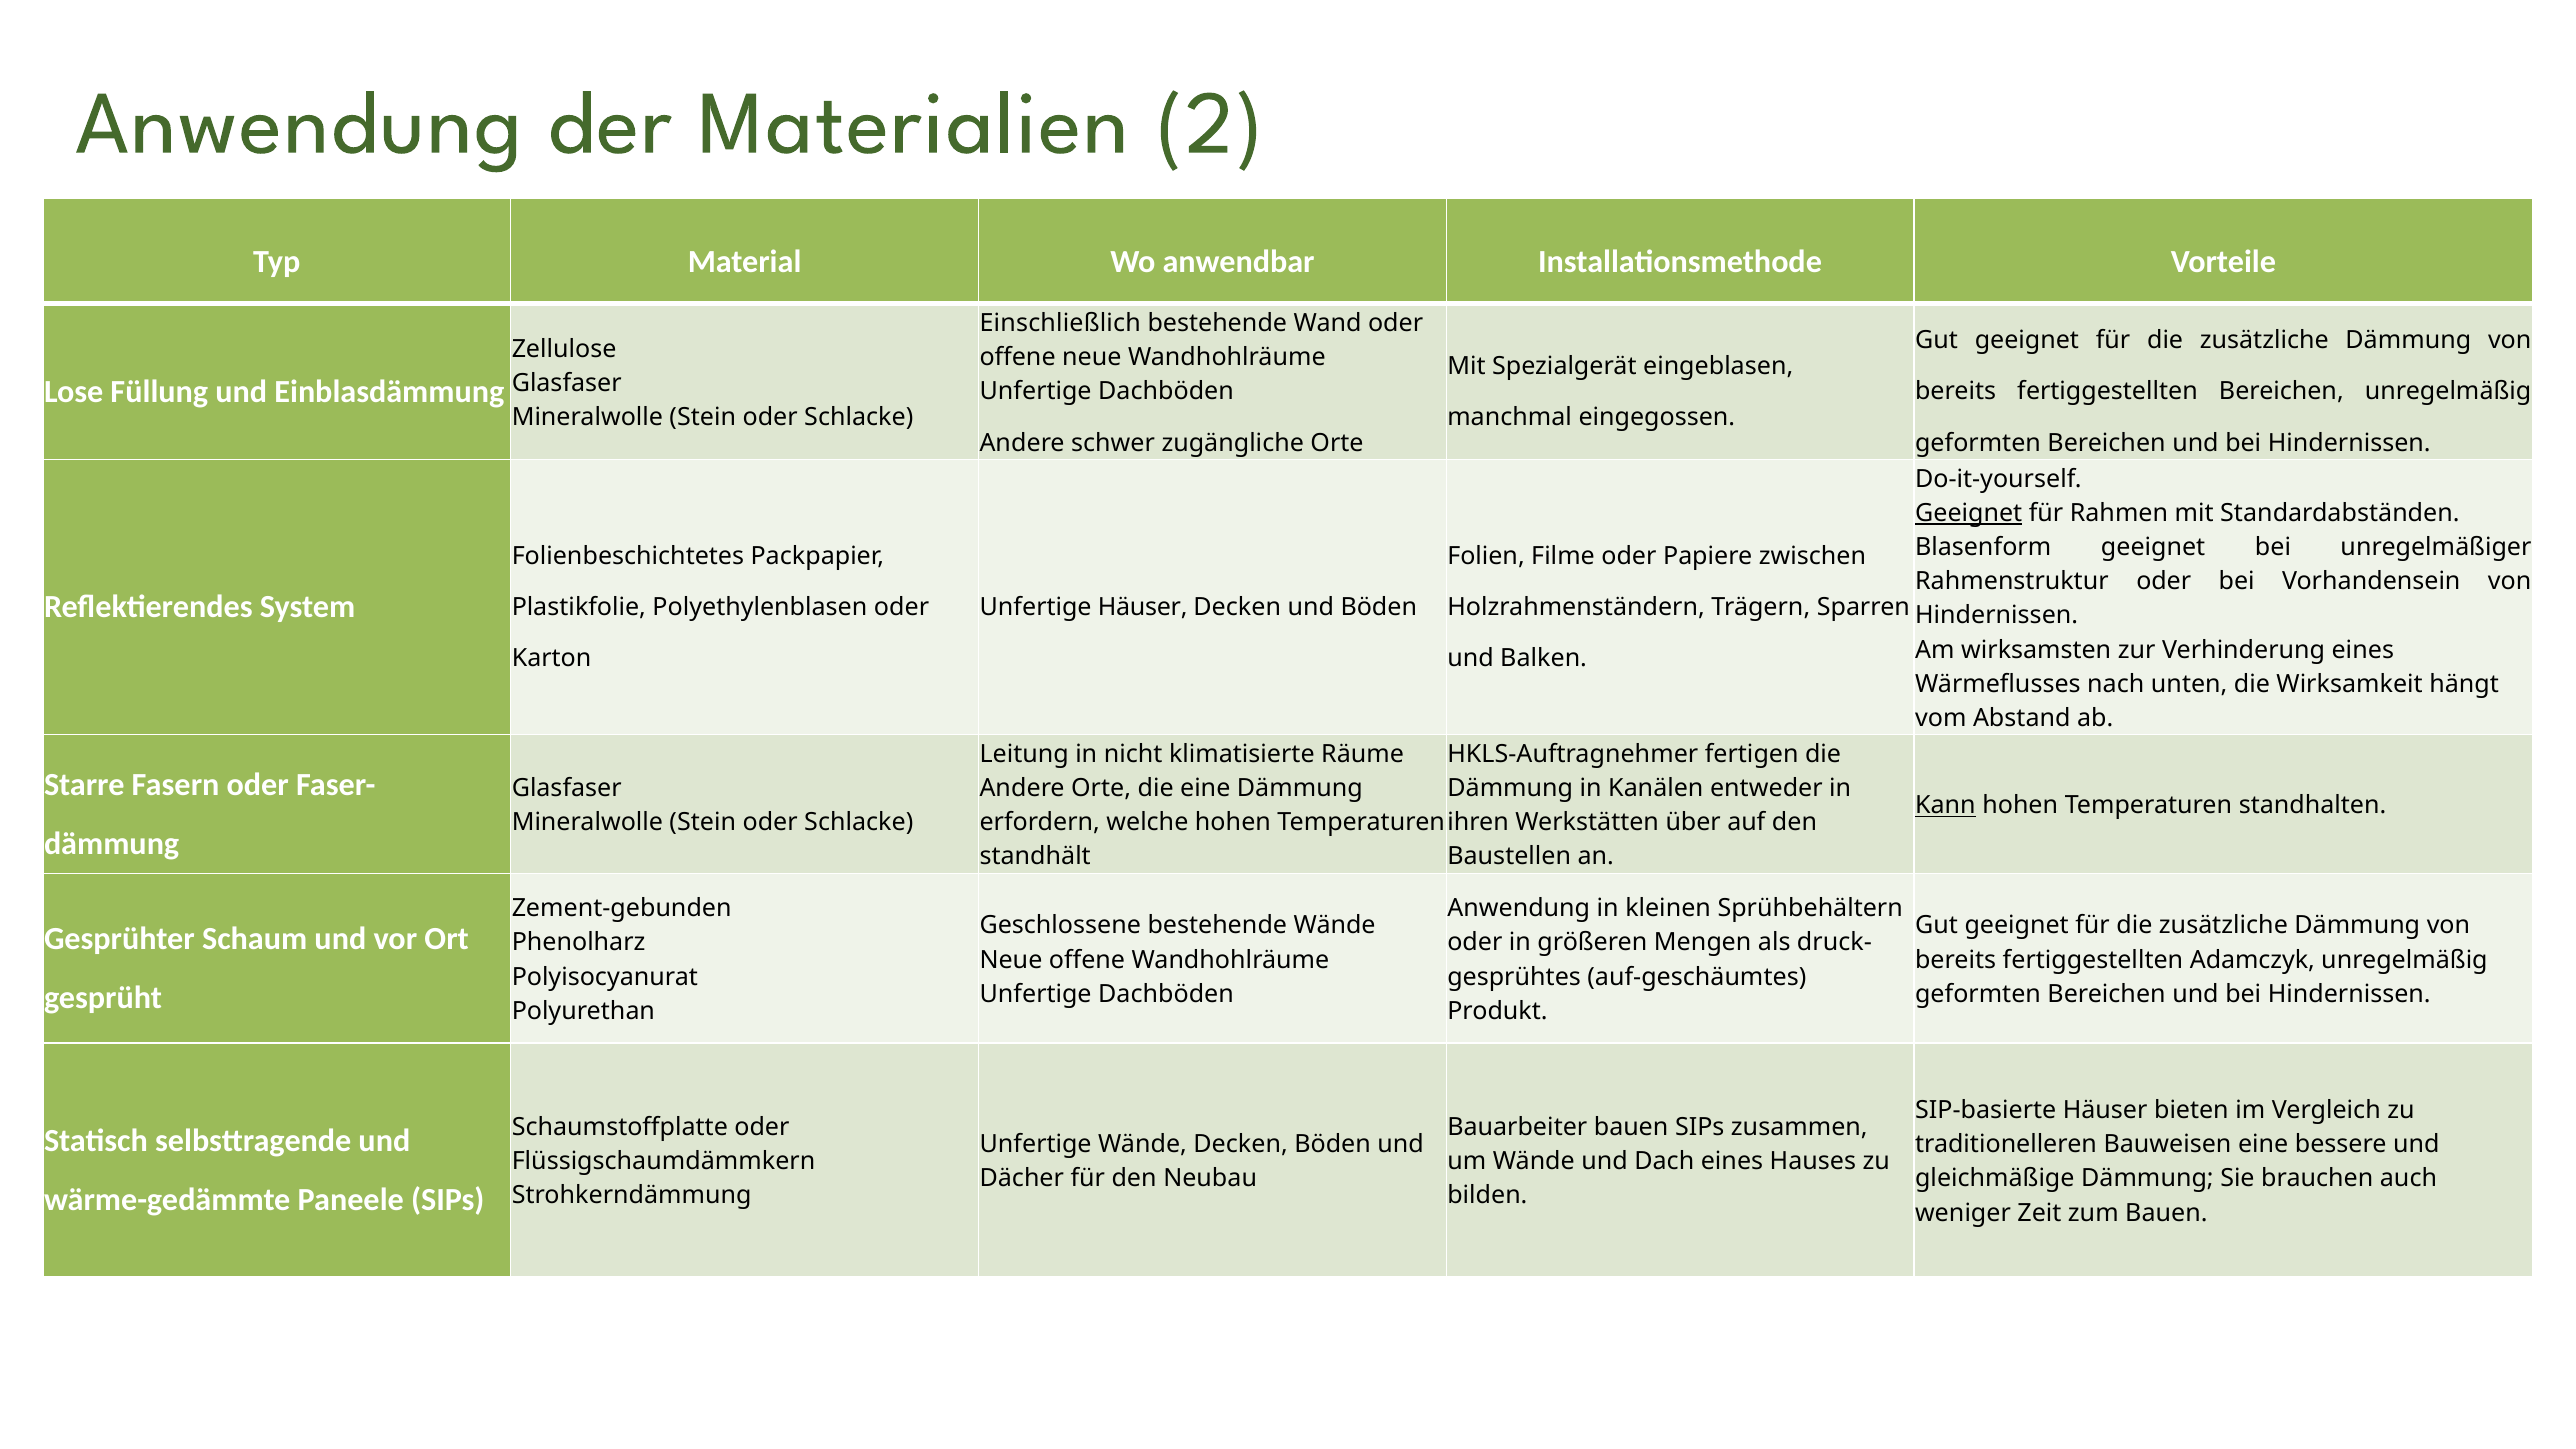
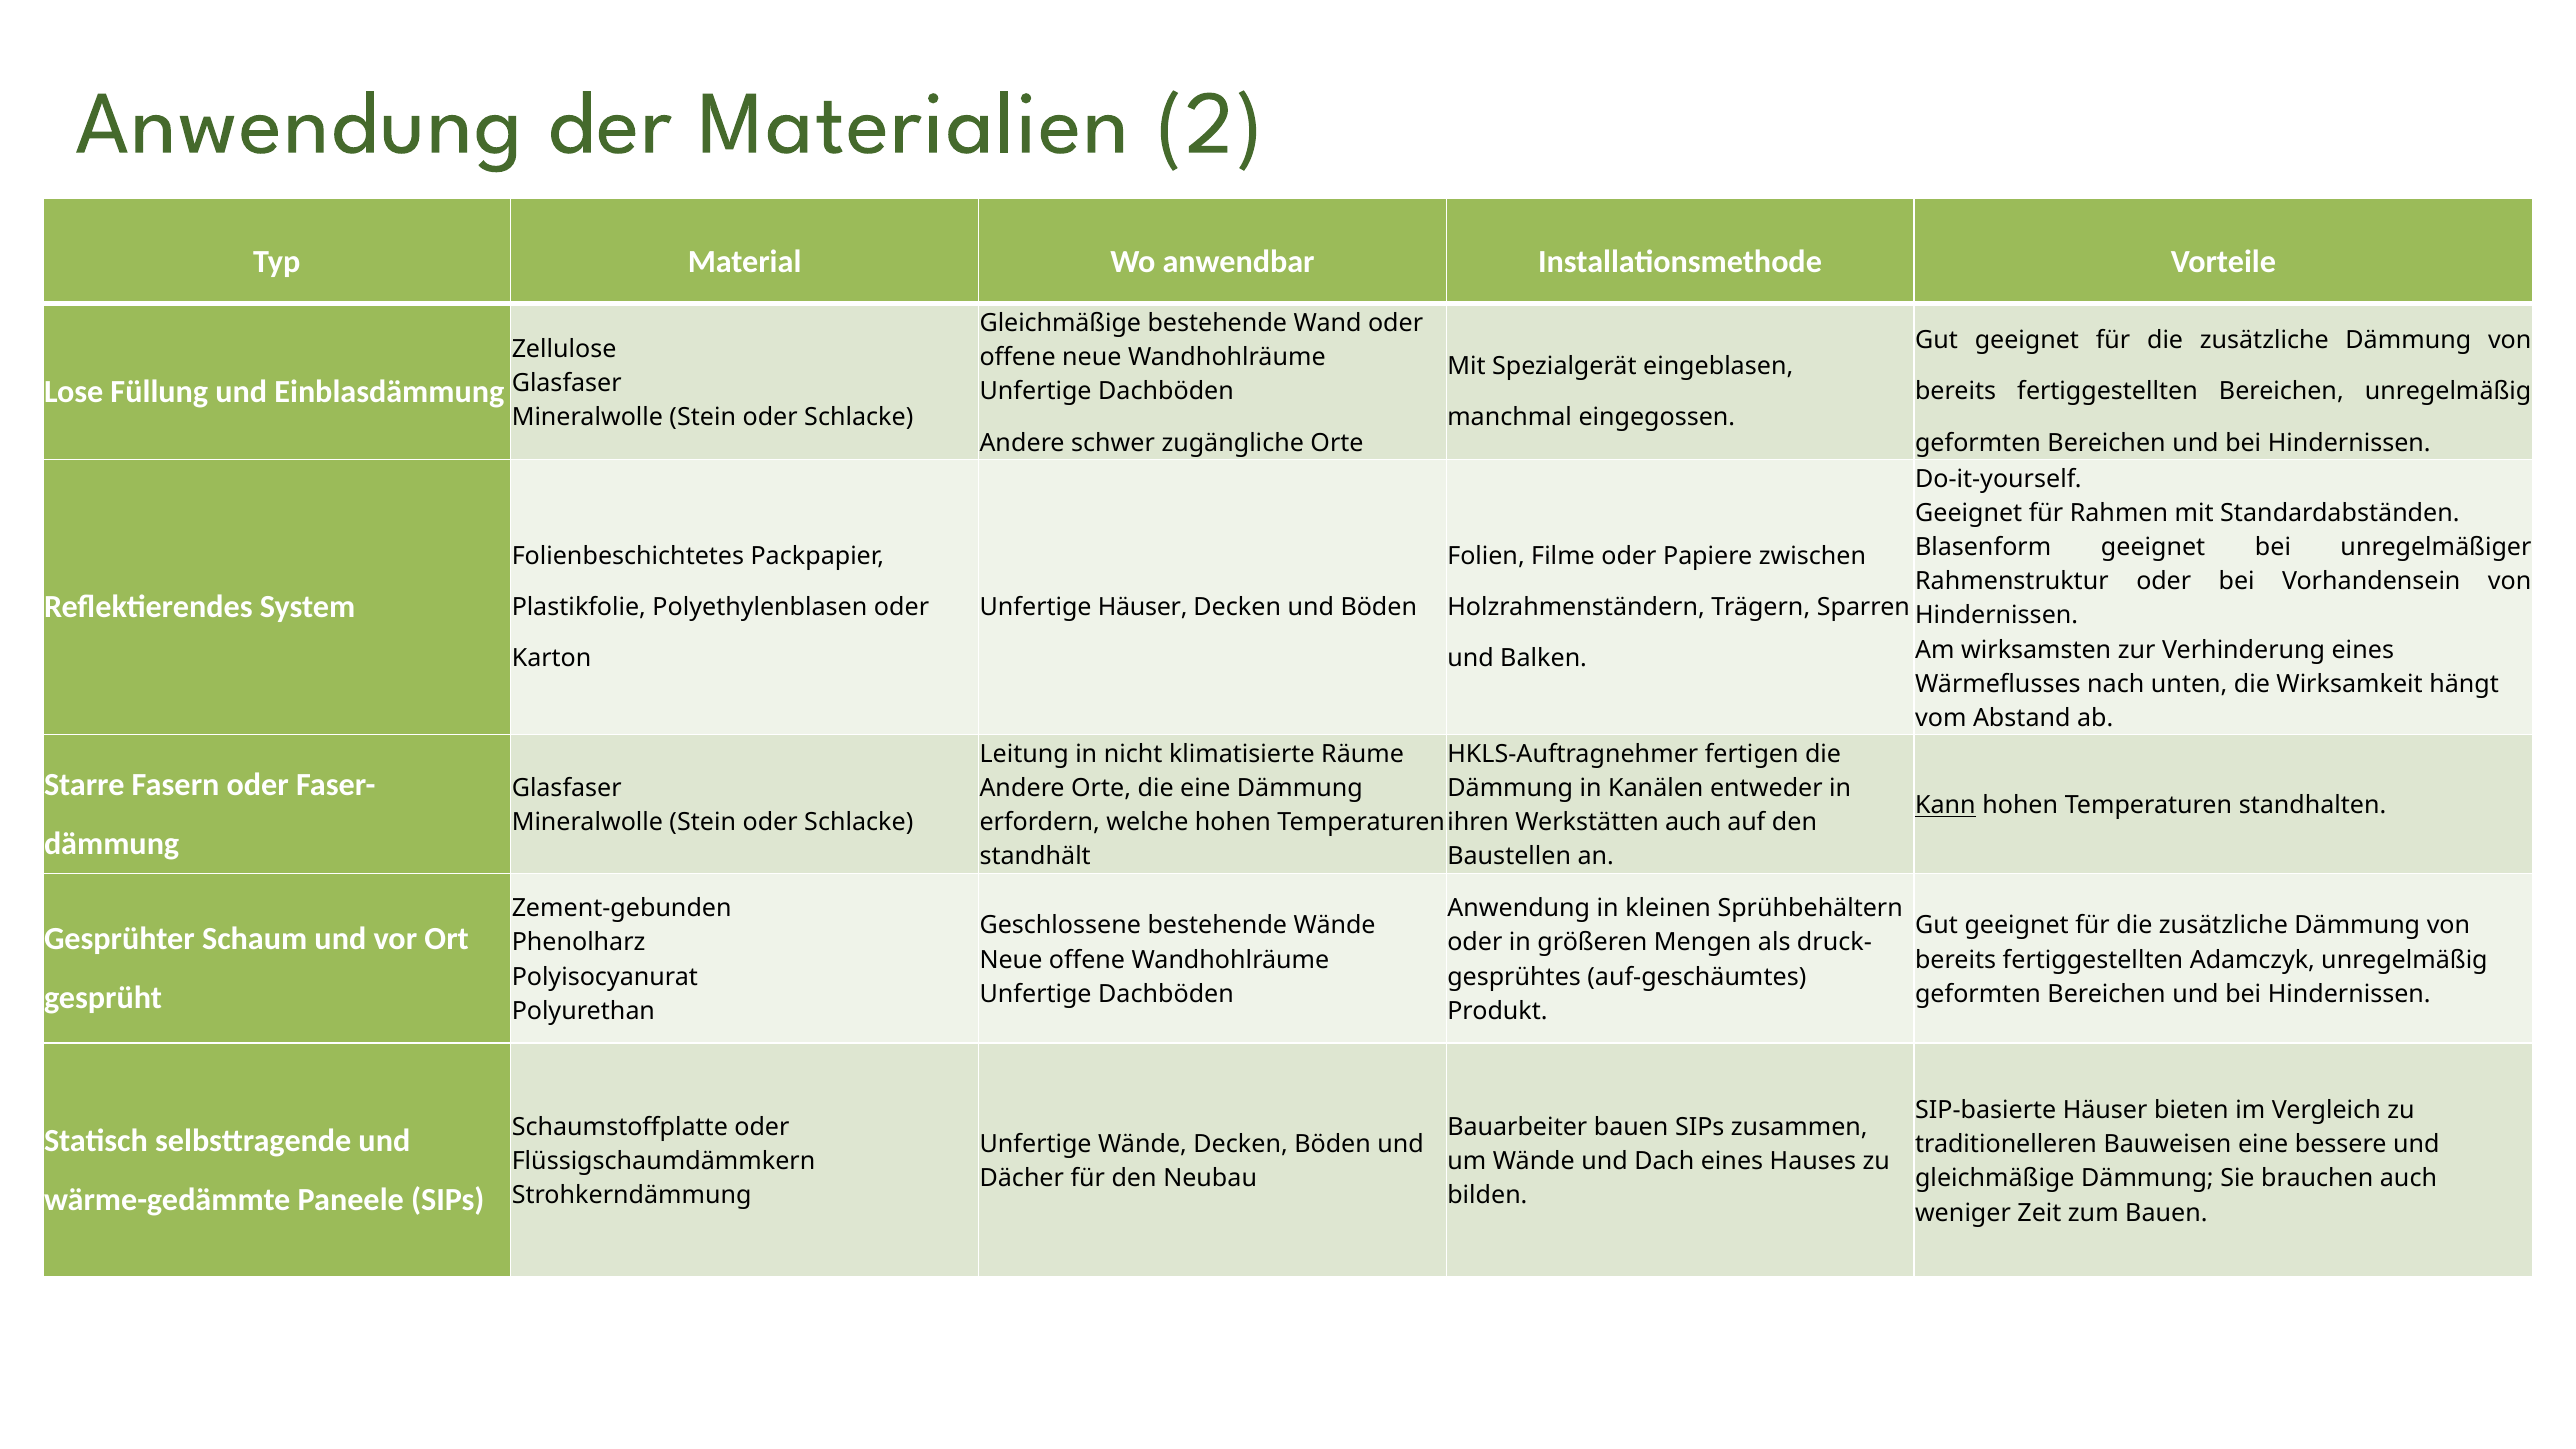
Einschließlich at (1060, 323): Einschließlich -> Gleichmäßige
Geeignet at (1969, 513) underline: present -> none
Werkstätten über: über -> auch
